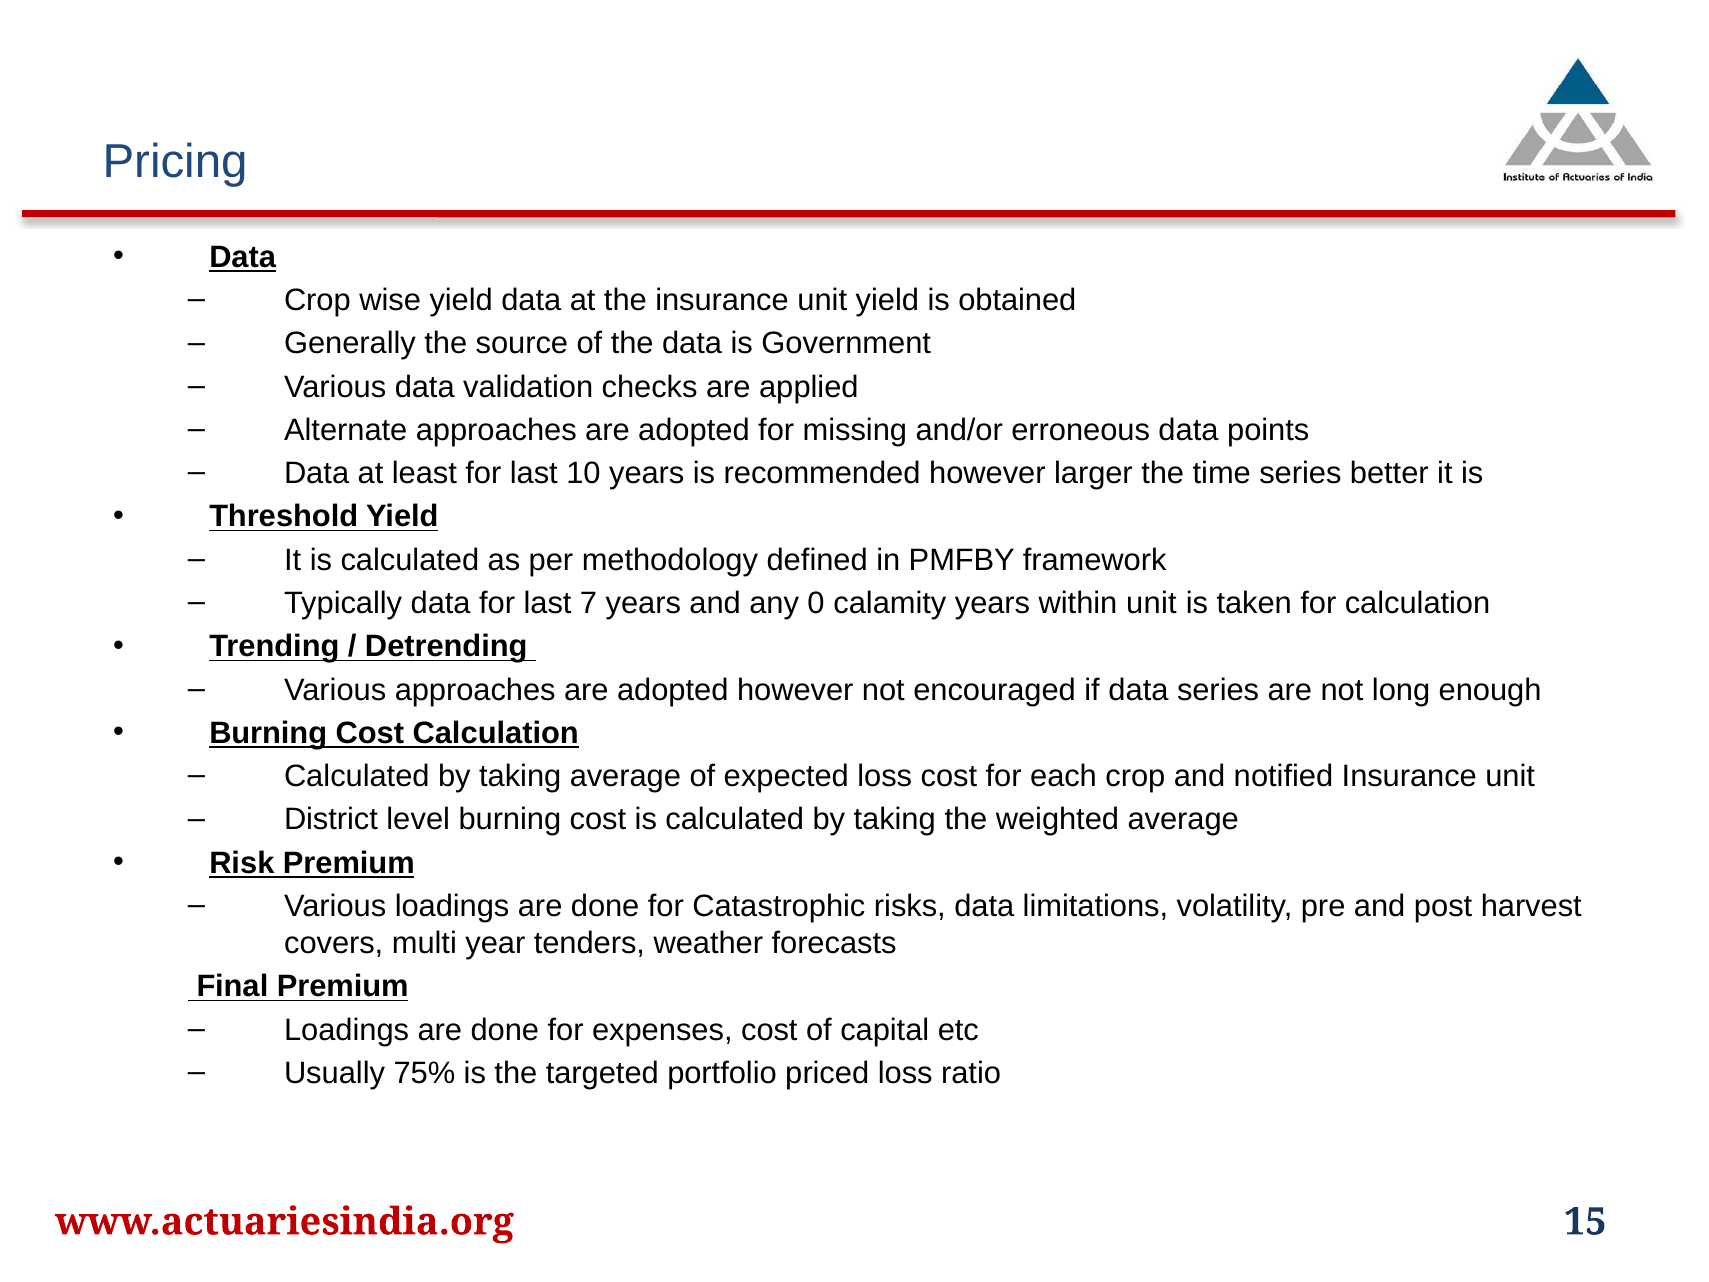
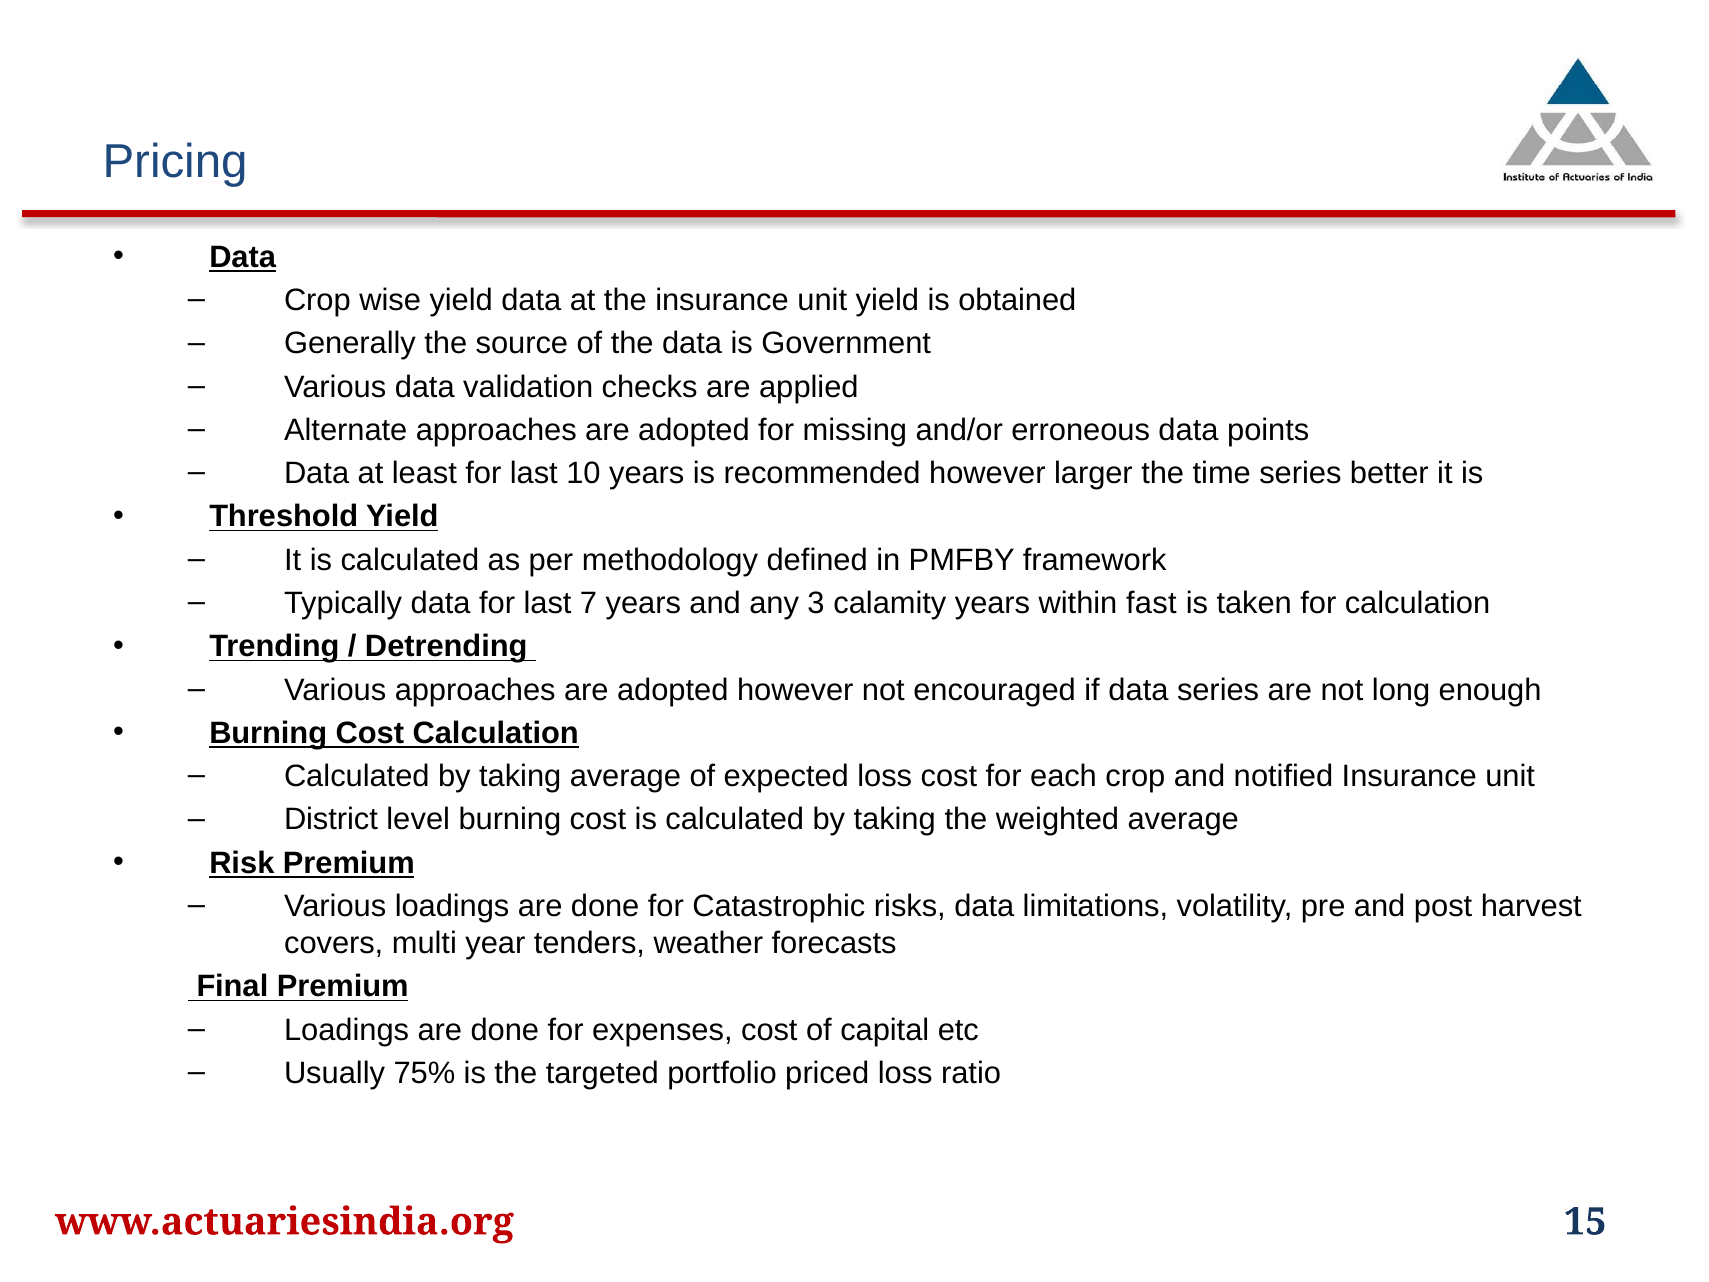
0: 0 -> 3
within unit: unit -> fast
